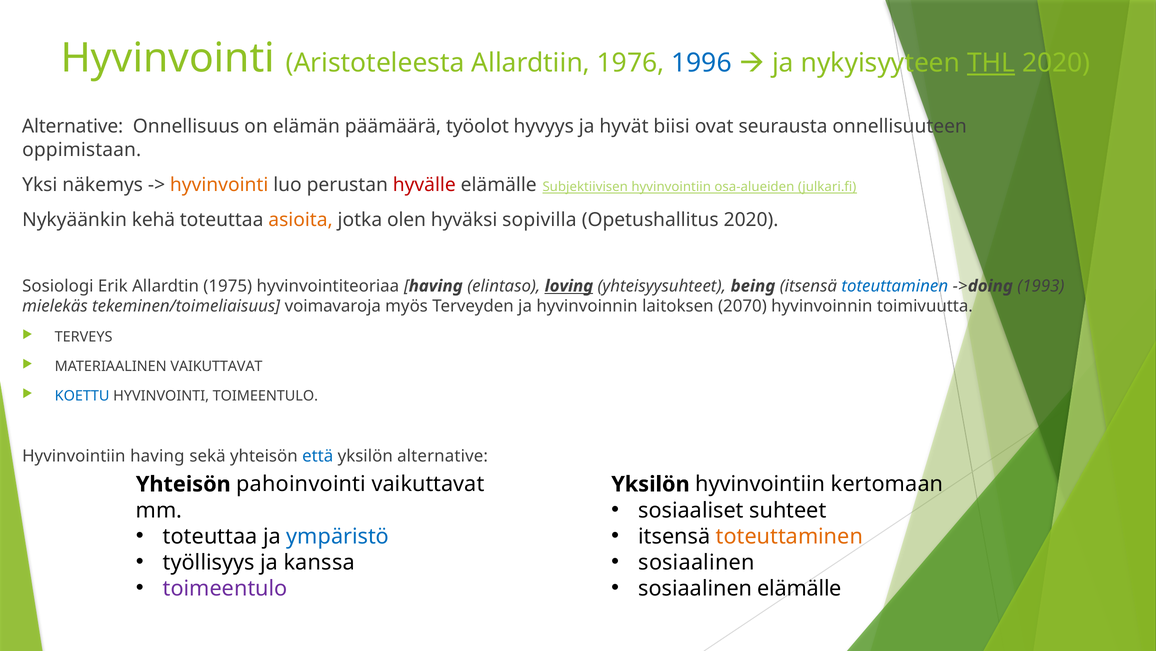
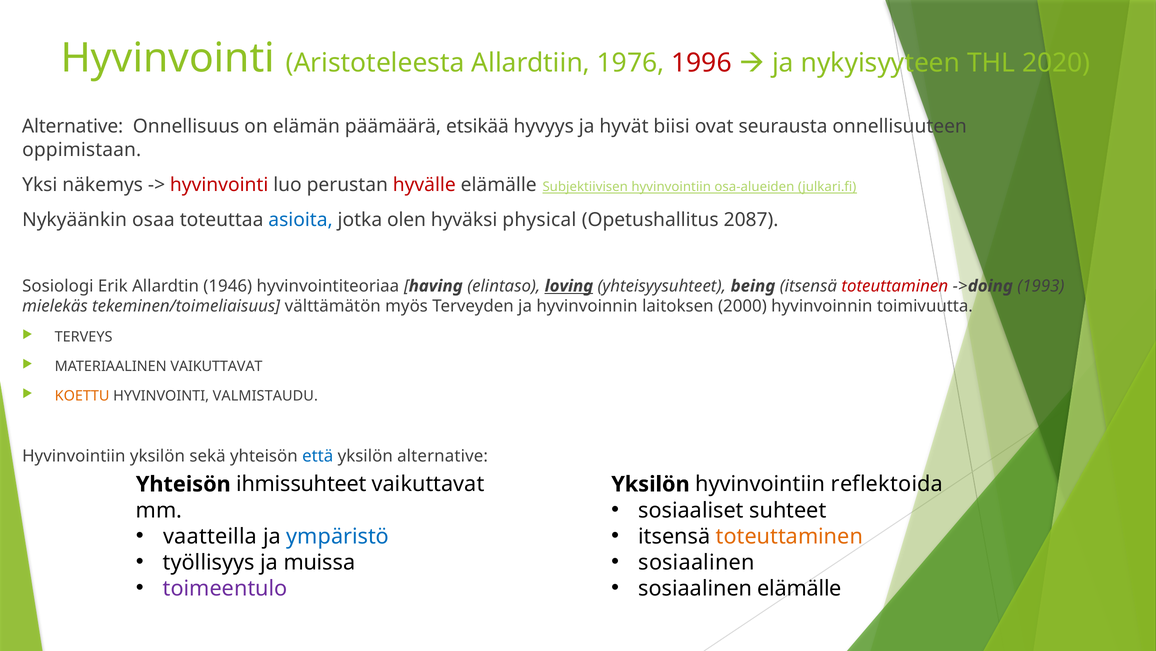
1996 colour: blue -> red
THL underline: present -> none
työolot: työolot -> etsikää
hyvinvointi at (219, 185) colour: orange -> red
kehä: kehä -> osaa
asioita colour: orange -> blue
sopivilla: sopivilla -> physical
Opetushallitus 2020: 2020 -> 2087
1975: 1975 -> 1946
toteuttaminen at (895, 286) colour: blue -> red
voimavaroja: voimavaroja -> välttämätön
2070: 2070 -> 2000
KOETTU colour: blue -> orange
HYVINVOINTI TOIMEENTULO: TOIMEENTULO -> VALMISTAUDU
Hyvinvointiin having: having -> yksilön
pahoinvointi: pahoinvointi -> ihmissuhteet
kertomaan: kertomaan -> reflektoida
toteuttaa at (210, 536): toteuttaa -> vaatteilla
kanssa: kanssa -> muissa
